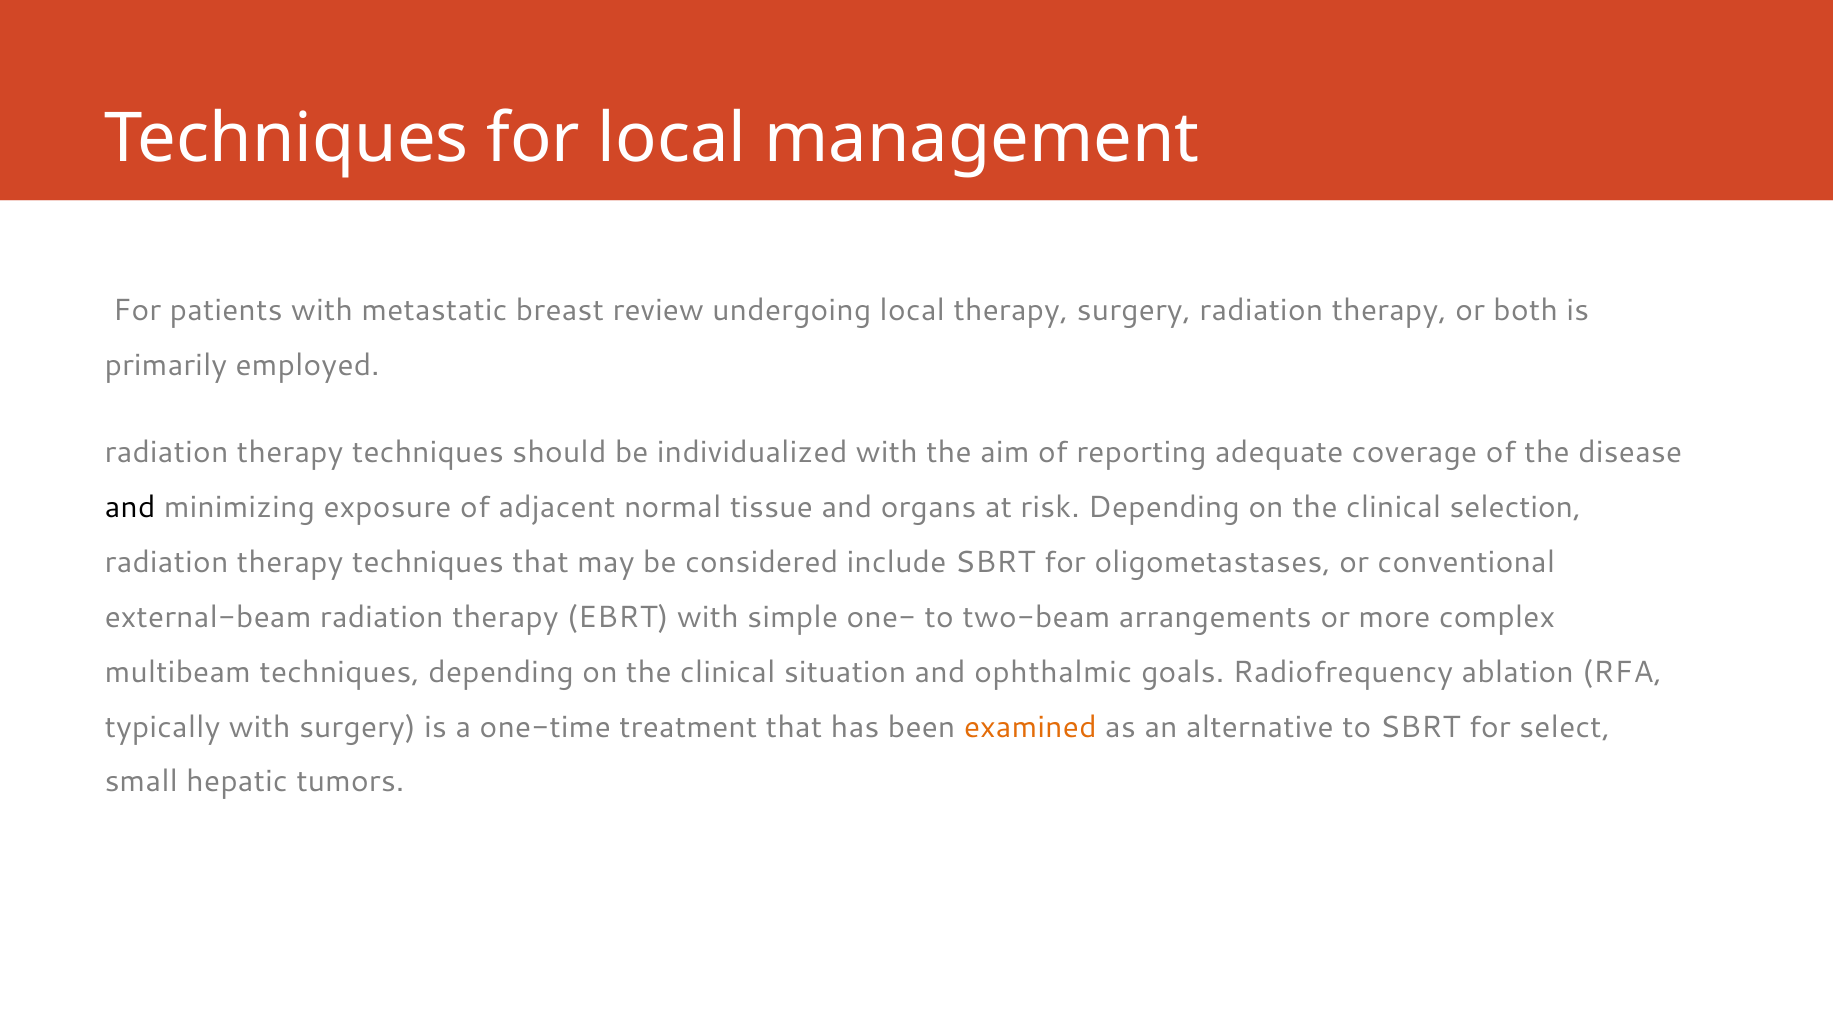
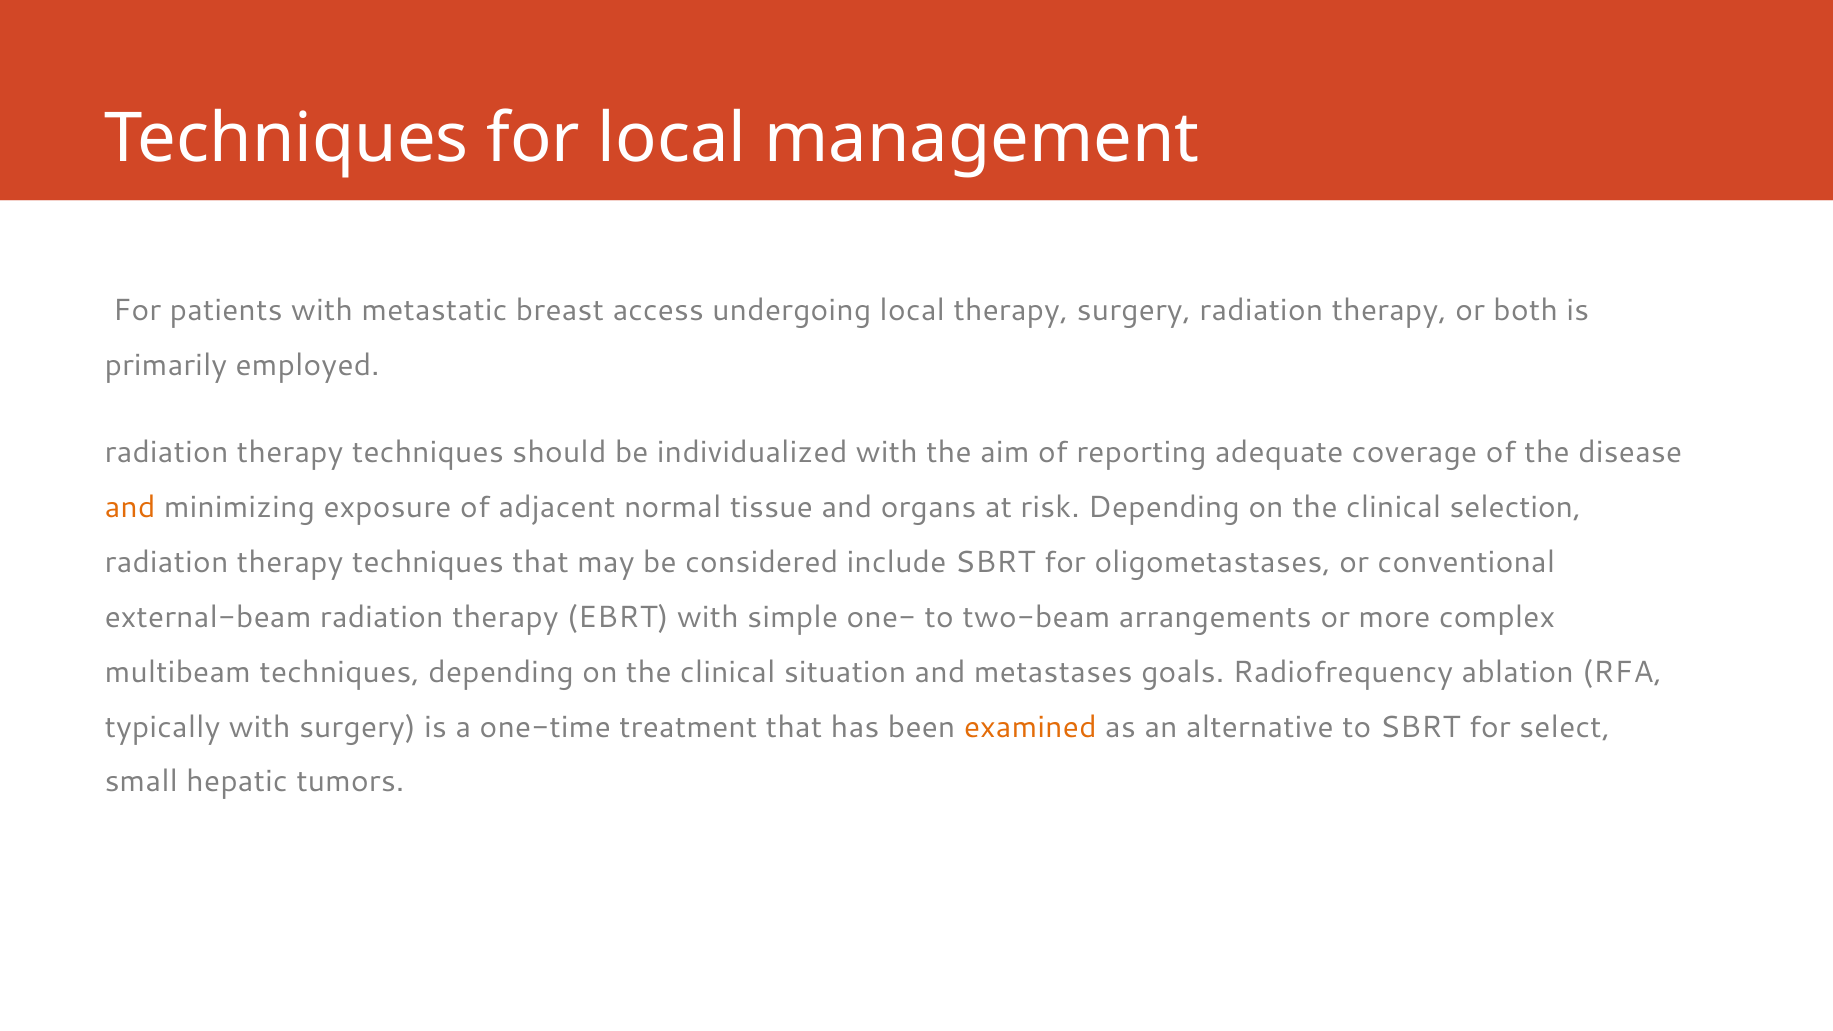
review: review -> access
and at (130, 507) colour: black -> orange
ophthalmic: ophthalmic -> metastases
